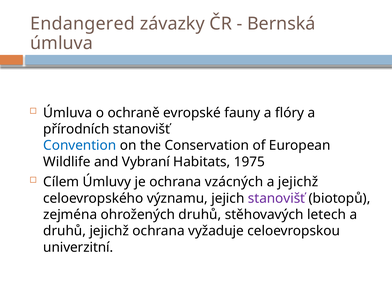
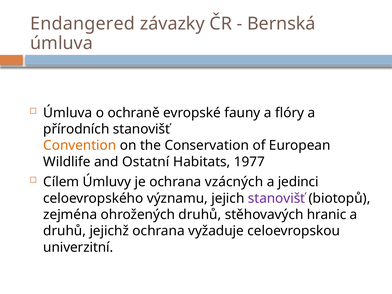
Convention colour: blue -> orange
Vybraní: Vybraní -> Ostatní
1975: 1975 -> 1977
a jejichž: jejichž -> jedinci
letech: letech -> hranic
